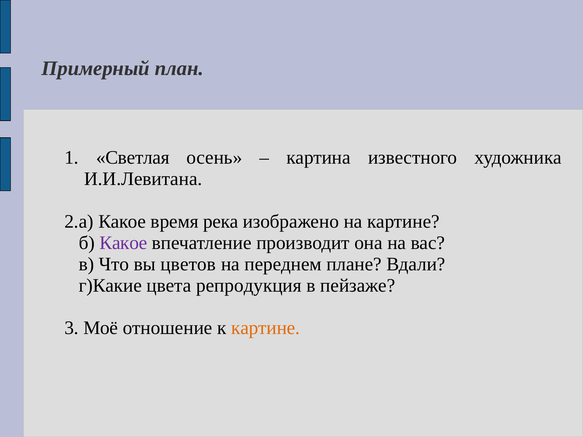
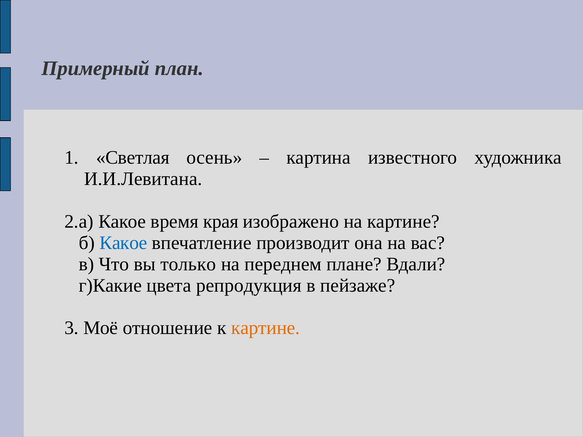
река: река -> края
Какое at (123, 243) colour: purple -> blue
цветов: цветов -> только
